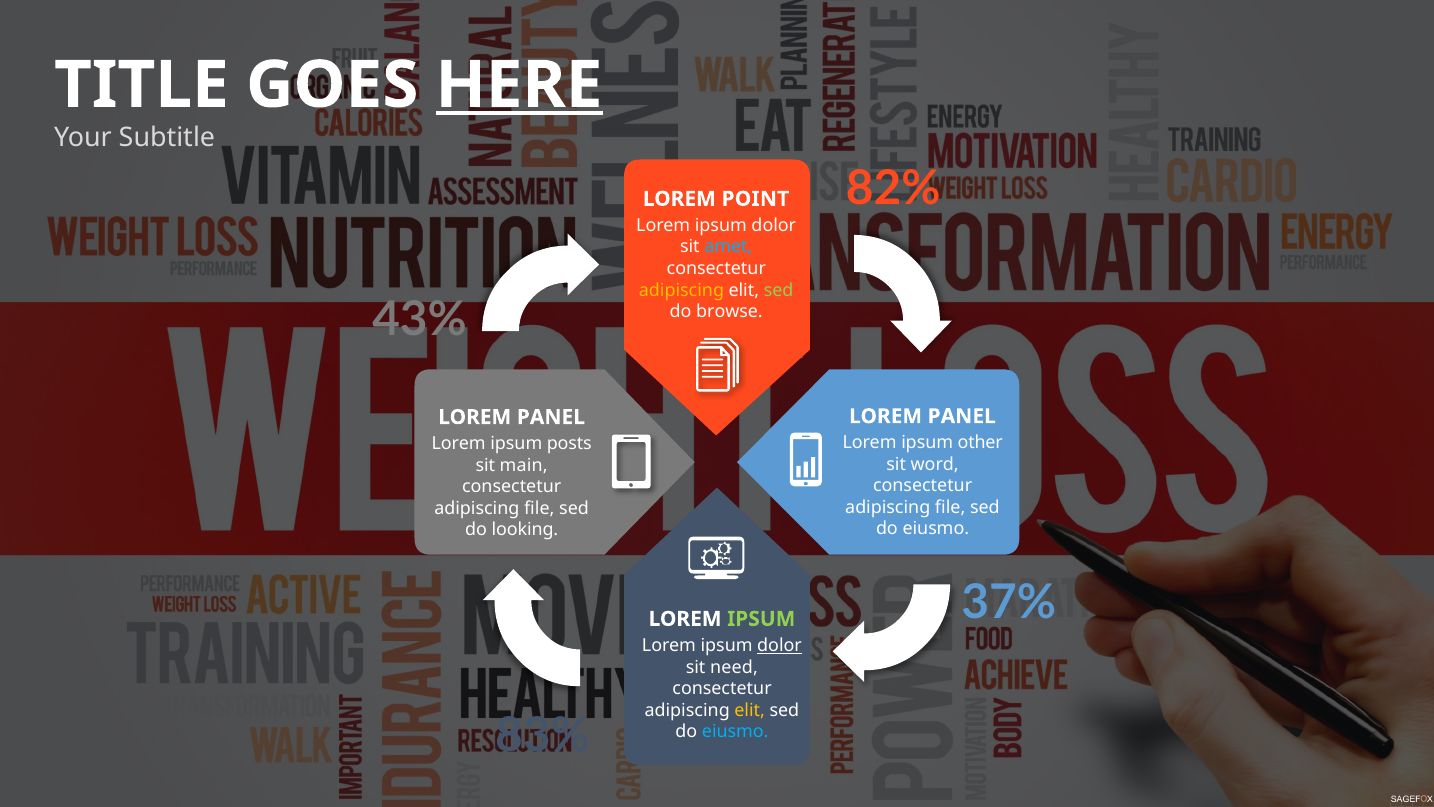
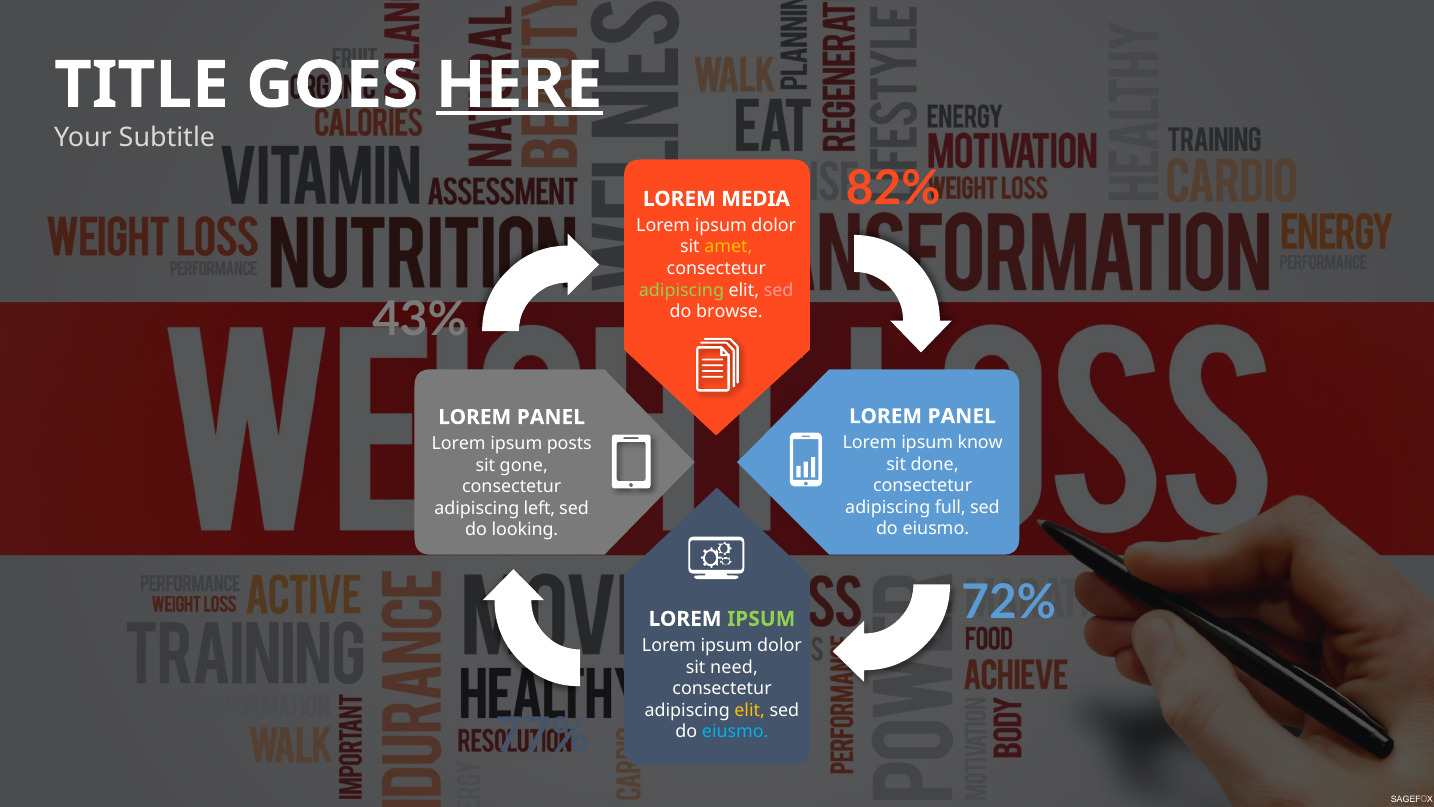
POINT: POINT -> MEDIA
amet colour: light blue -> yellow
adipiscing at (681, 290) colour: yellow -> light green
sed at (779, 290) colour: light green -> pink
other: other -> know
word: word -> done
main: main -> gone
file at (950, 507): file -> full
file at (539, 508): file -> left
37%: 37% -> 72%
dolor at (780, 645) underline: present -> none
83%: 83% -> 77%
